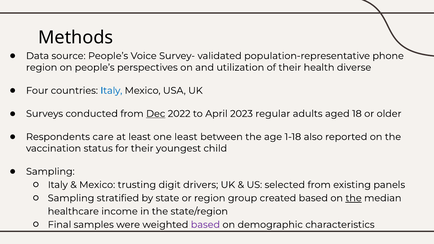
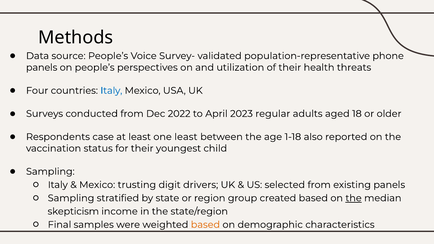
region at (42, 67): region -> panels
diverse: diverse -> threats
Dec underline: present -> none
care: care -> case
healthcare: healthcare -> skepticism
based at (205, 225) colour: purple -> orange
